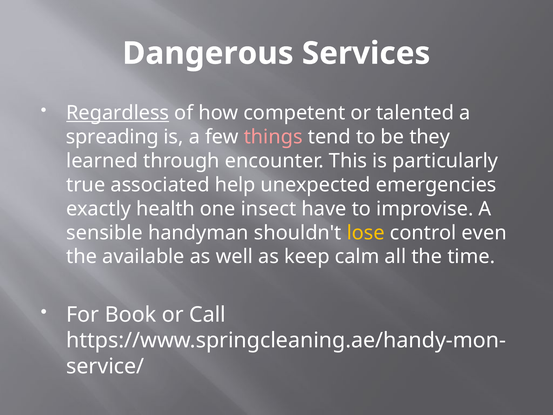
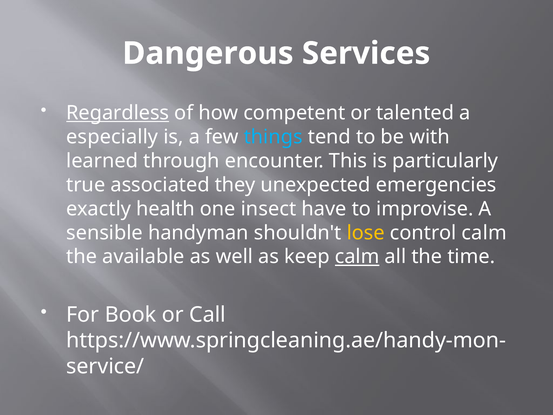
spreading: spreading -> especially
things colour: pink -> light blue
they: they -> with
help: help -> they
control even: even -> calm
calm at (357, 257) underline: none -> present
